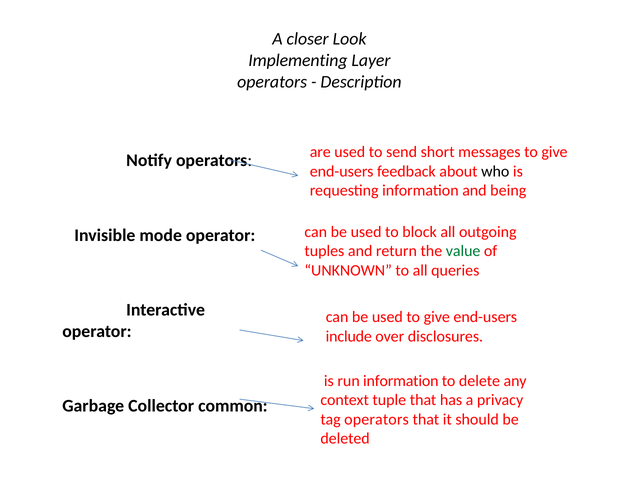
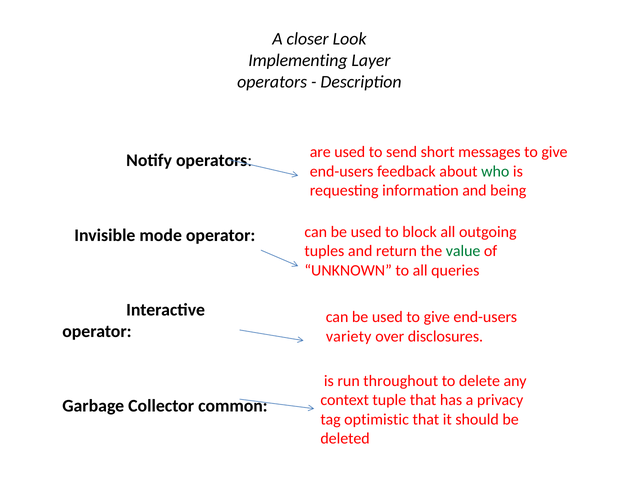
who colour: black -> green
include: include -> variety
run information: information -> throughout
tag operators: operators -> optimistic
